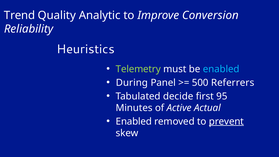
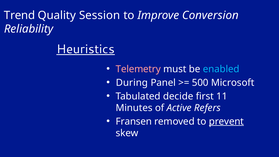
Analytic: Analytic -> Session
Heuristics underline: none -> present
Telemetry colour: light green -> pink
Referrers: Referrers -> Microsoft
95: 95 -> 11
Actual: Actual -> Refers
Enabled at (134, 121): Enabled -> Fransen
